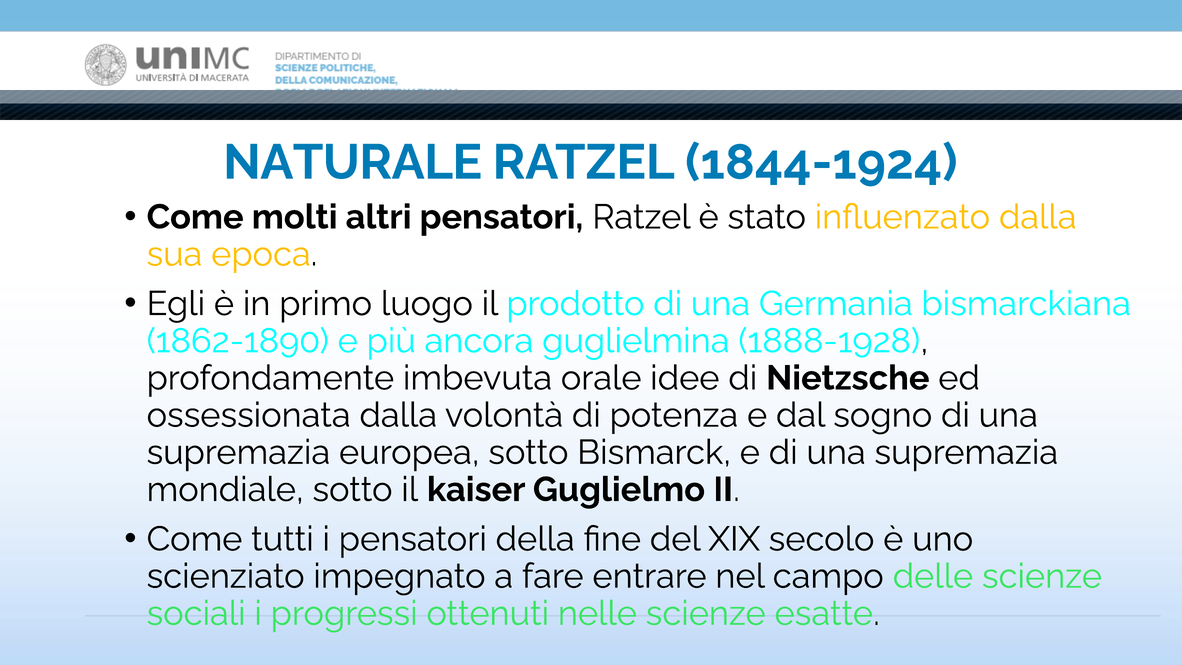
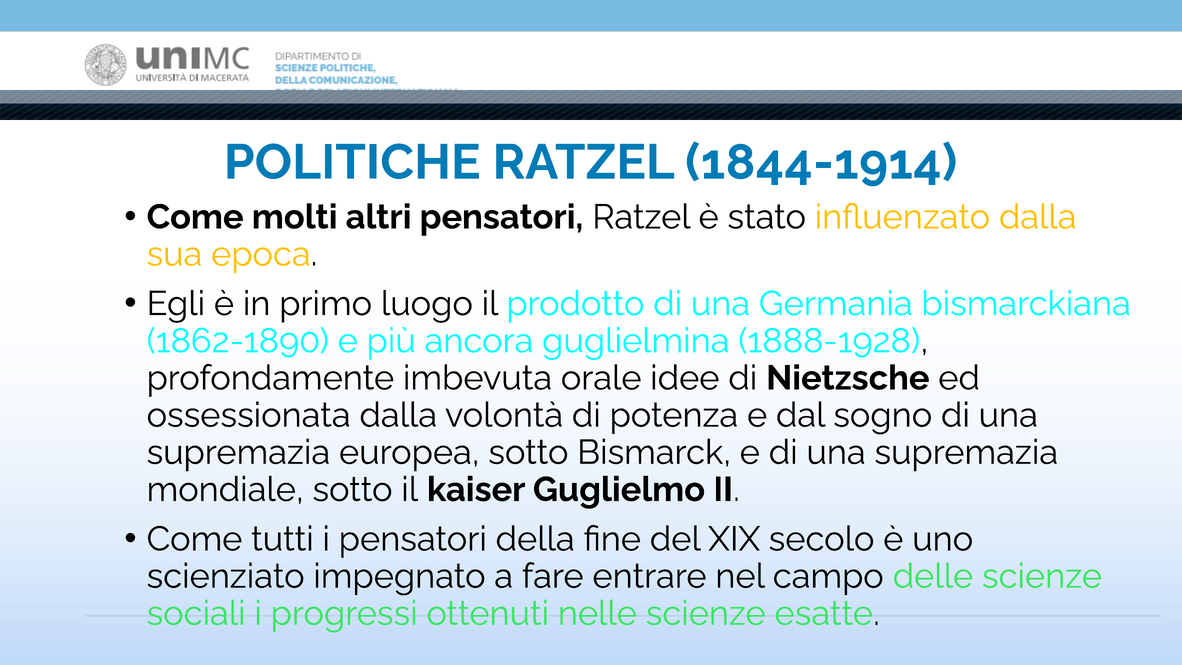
NATURALE: NATURALE -> POLITICHE
1844-1924: 1844-1924 -> 1844-1914
